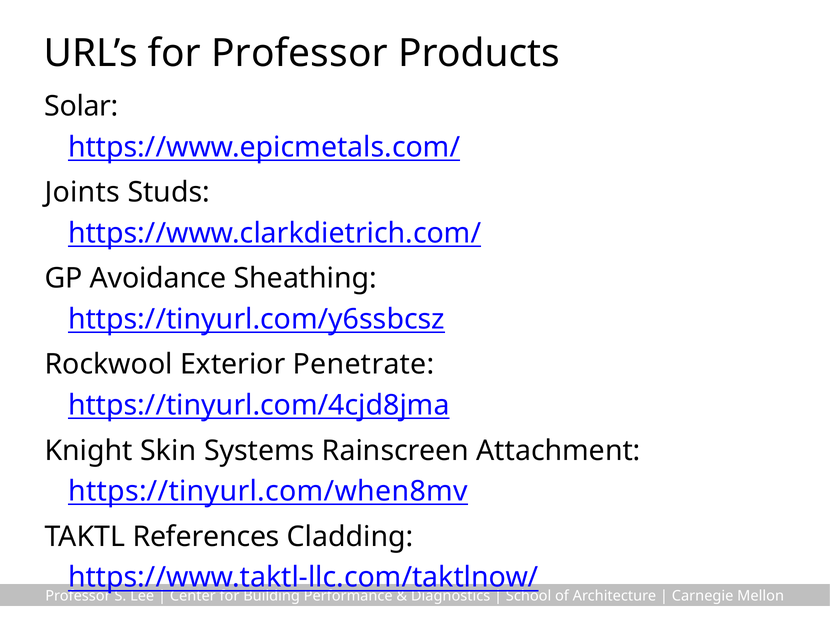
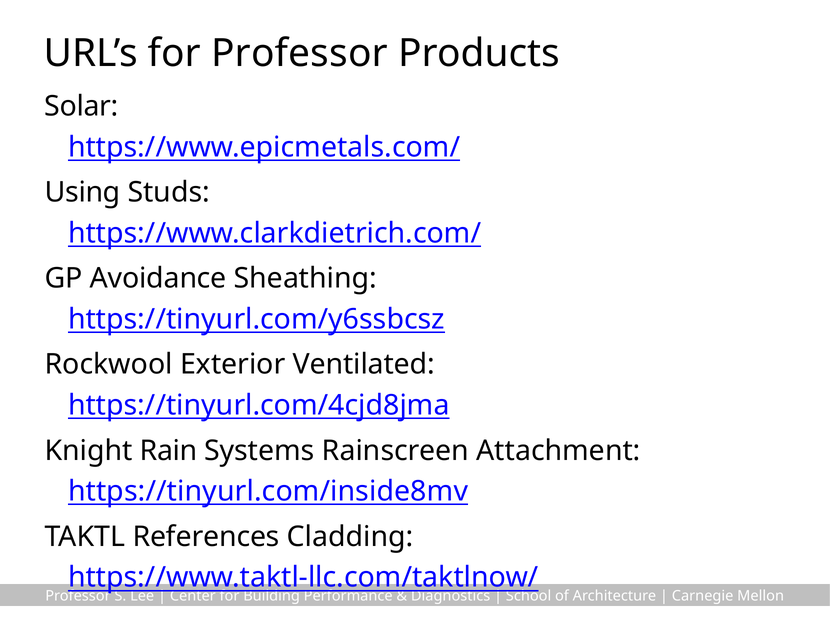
Joints: Joints -> Using
Penetrate: Penetrate -> Ventilated
Skin: Skin -> Rain
https://tinyurl.com/when8mv: https://tinyurl.com/when8mv -> https://tinyurl.com/inside8mv
